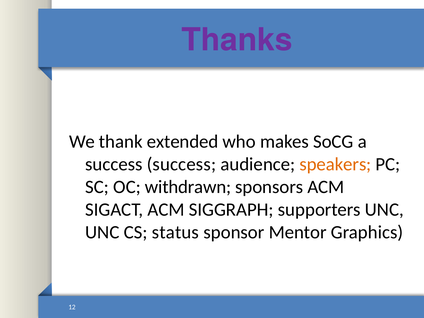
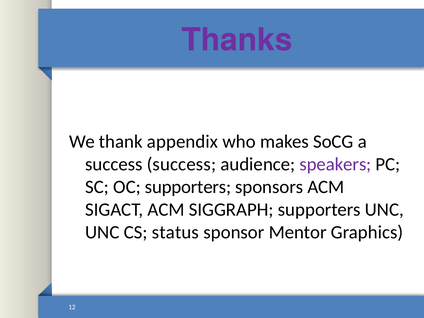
extended: extended -> appendix
speakers colour: orange -> purple
OC withdrawn: withdrawn -> supporters
